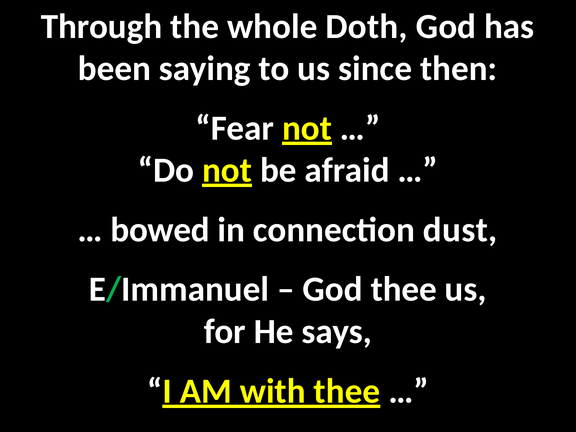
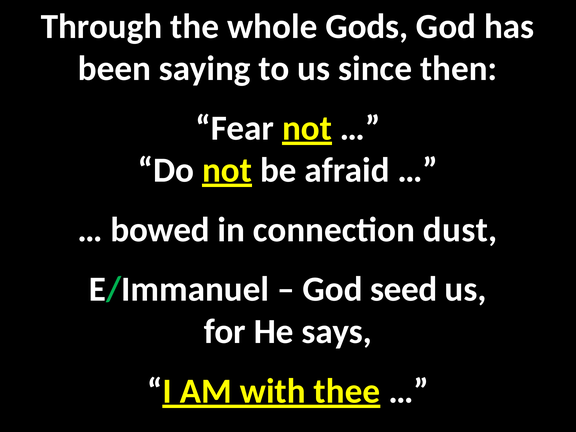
Doth: Doth -> Gods
God thee: thee -> seed
